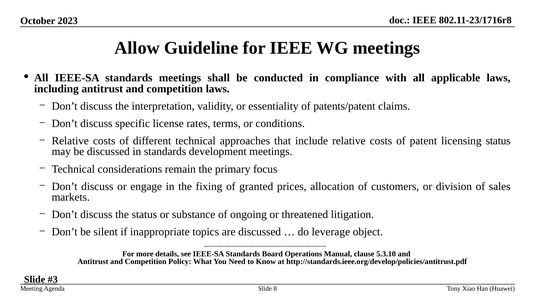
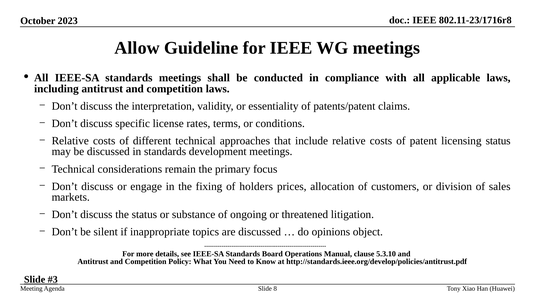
granted: granted -> holders
leverage: leverage -> opinions
